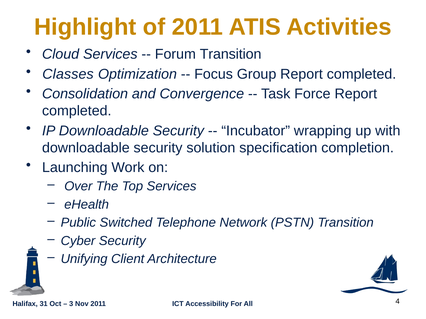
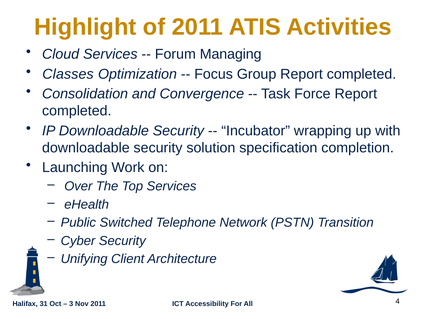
Forum Transition: Transition -> Managing
